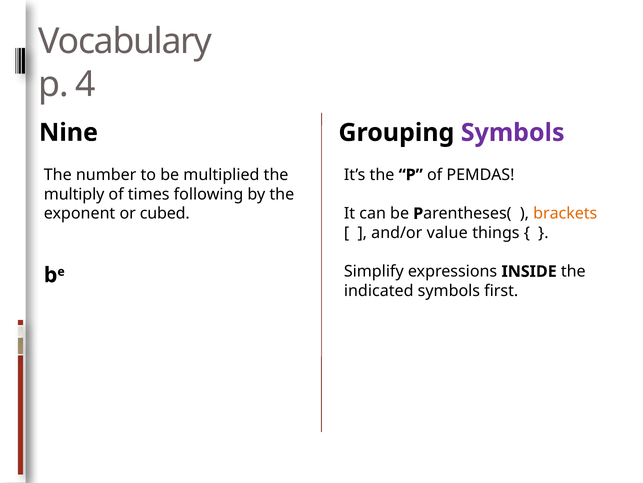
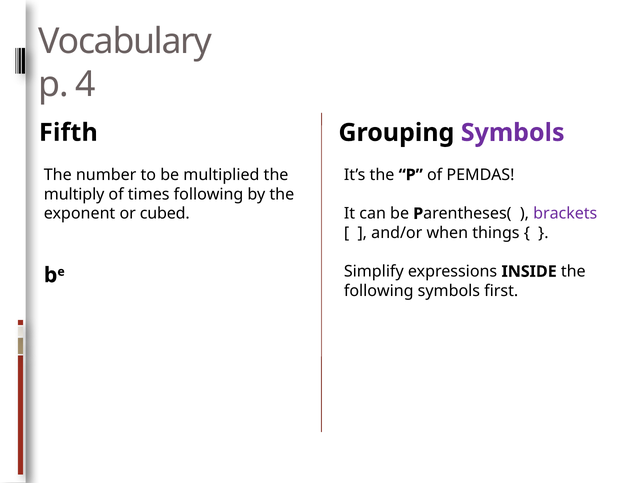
Nine: Nine -> Fifth
brackets colour: orange -> purple
value: value -> when
indicated at (379, 290): indicated -> following
